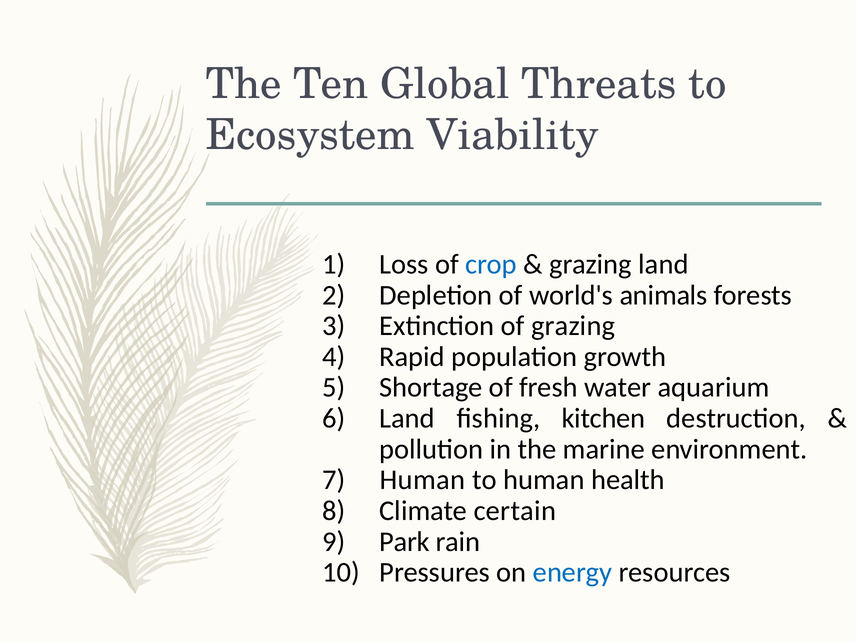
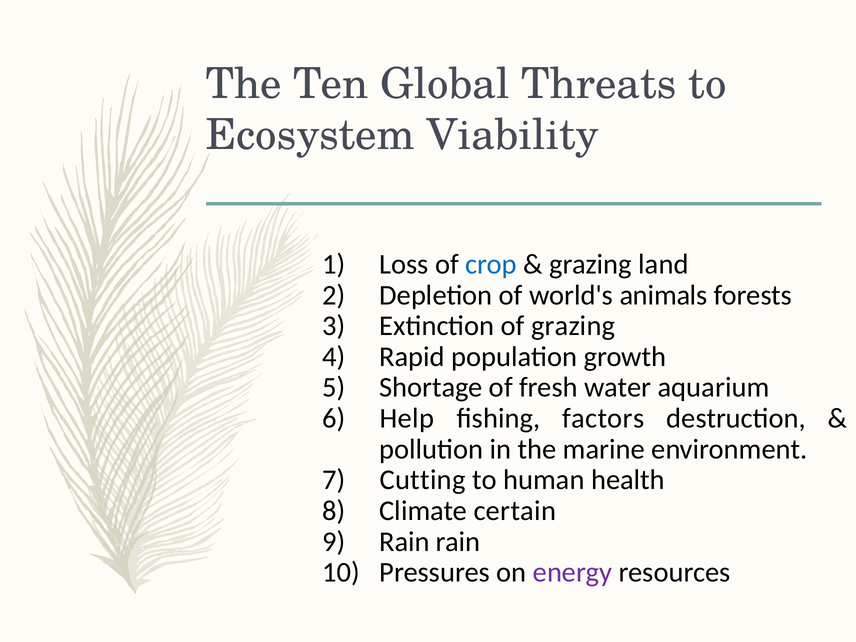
Land at (407, 418): Land -> Help
kitchen: kitchen -> factors
Human at (423, 480): Human -> Cutting
Park at (404, 542): Park -> Rain
energy colour: blue -> purple
